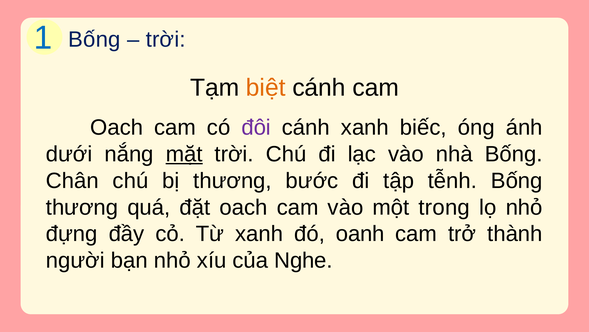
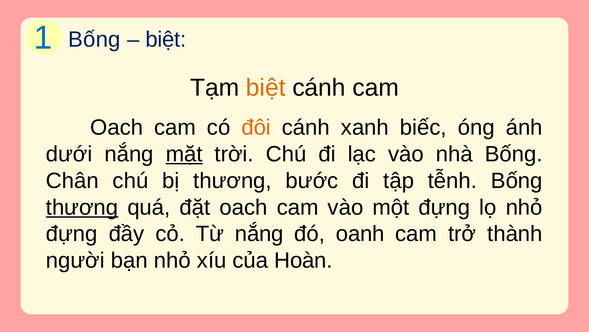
trời at (166, 40): trời -> biệt
đôi colour: purple -> orange
thương at (82, 207) underline: none -> present
một trong: trong -> đựng
Từ xanh: xanh -> nắng
Nghe: Nghe -> Hoàn
